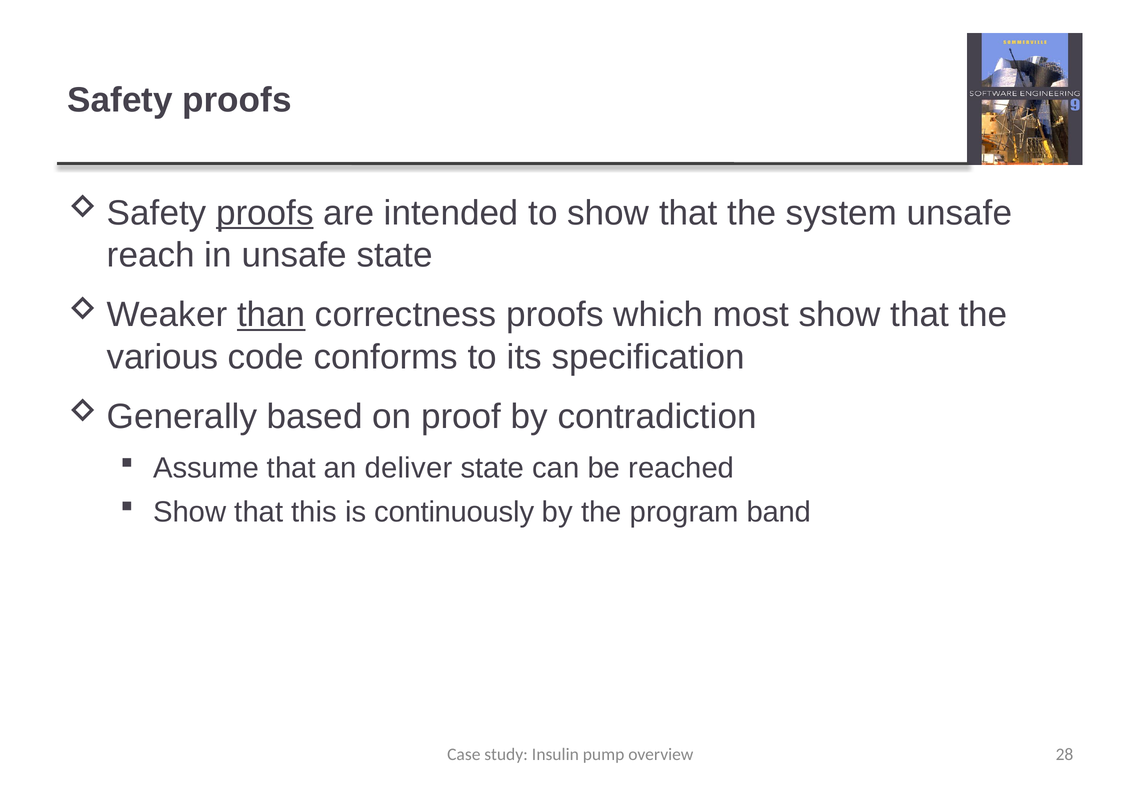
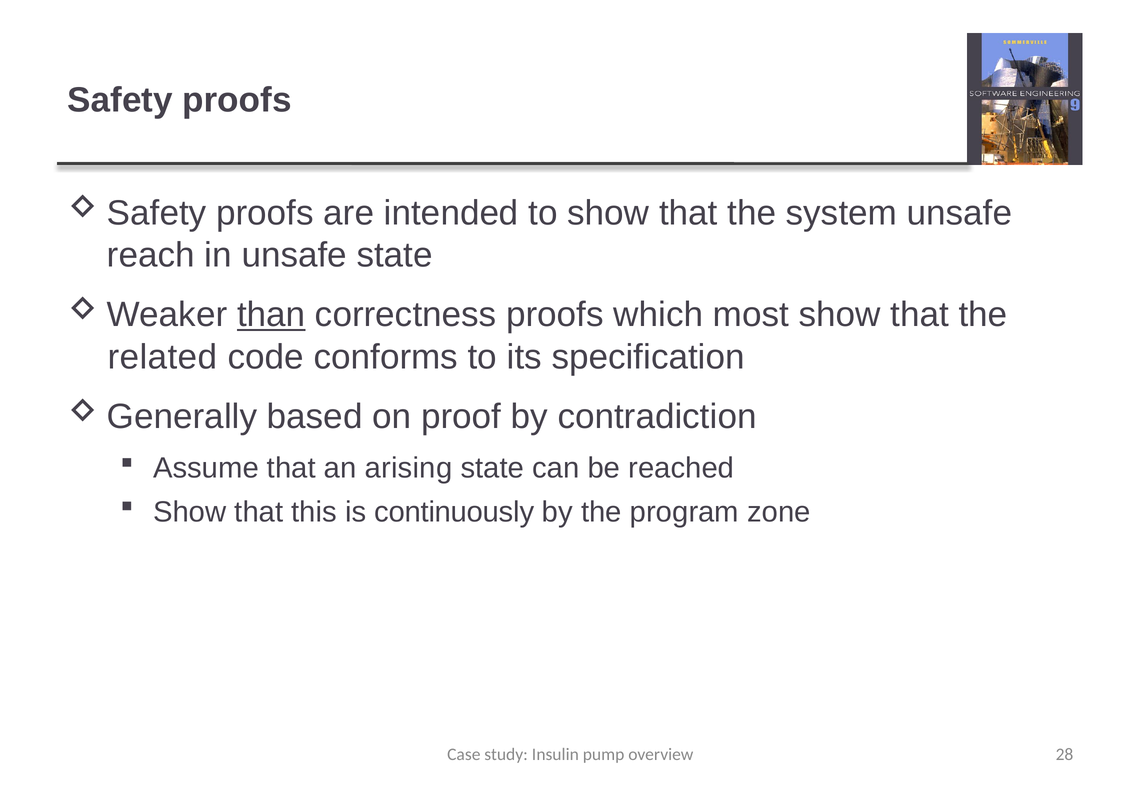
proofs at (265, 213) underline: present -> none
various: various -> related
deliver: deliver -> arising
band: band -> zone
